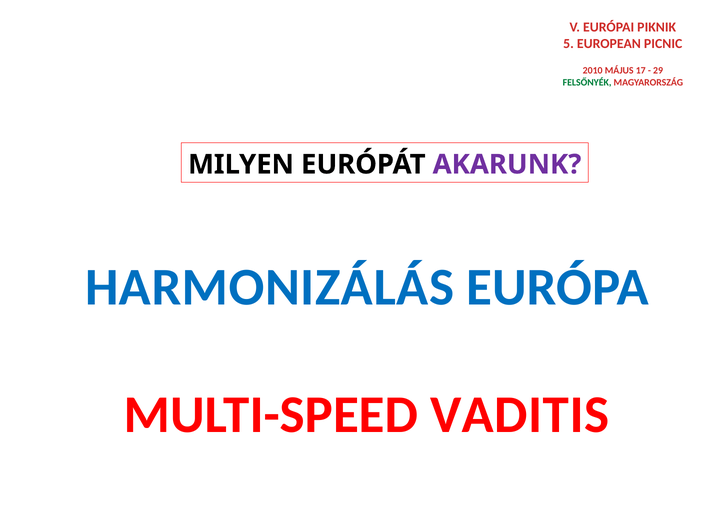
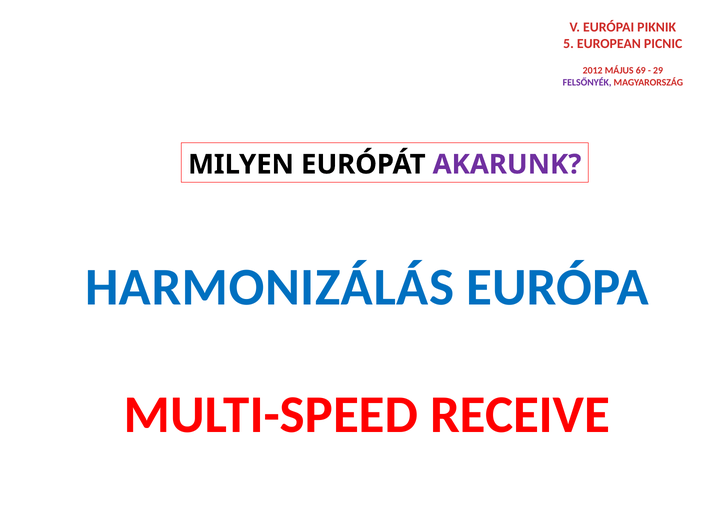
2010: 2010 -> 2012
17: 17 -> 69
FELSŐNYÉK colour: green -> purple
VADITIS: VADITIS -> RECEIVE
